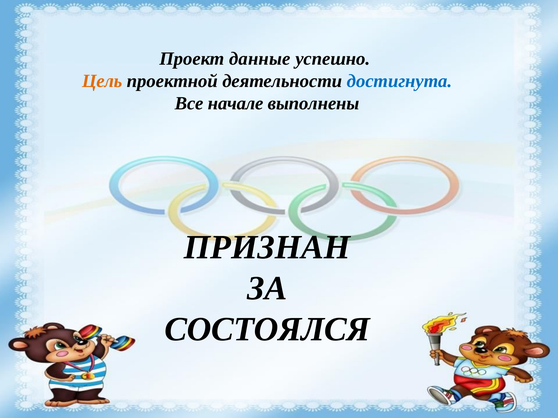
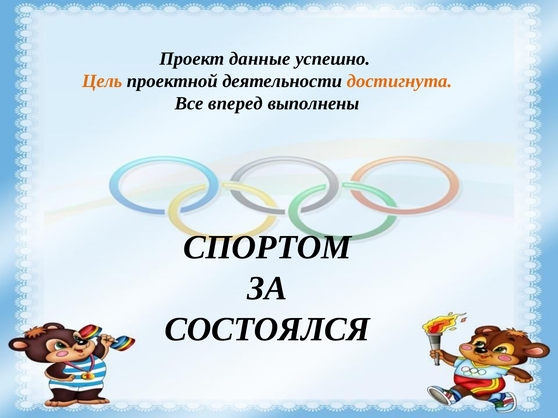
достигнута colour: blue -> orange
начале: начале -> вперед
ПРИЗНАН: ПРИЗНАН -> СПОРТОМ
